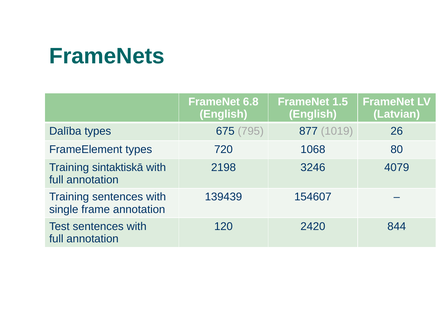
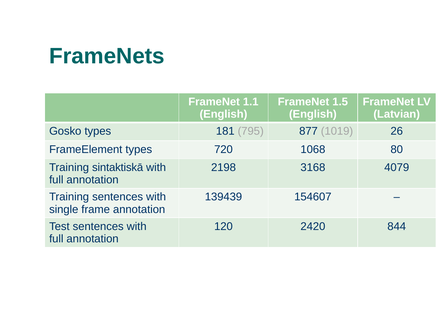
6.8: 6.8 -> 1.1
Dalība: Dalība -> Gosko
675: 675 -> 181
3246: 3246 -> 3168
